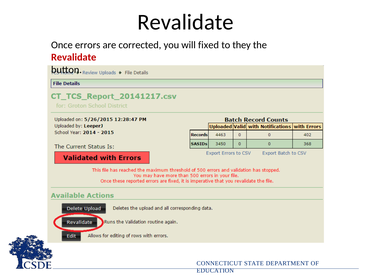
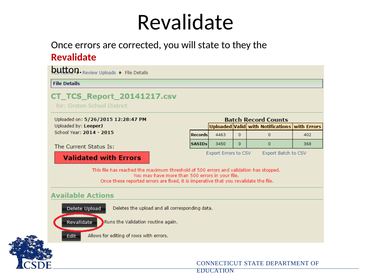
will fixed: fixed -> state
